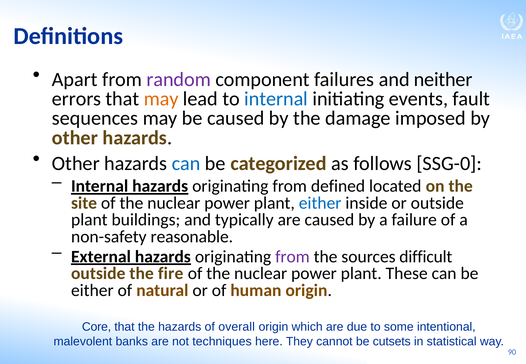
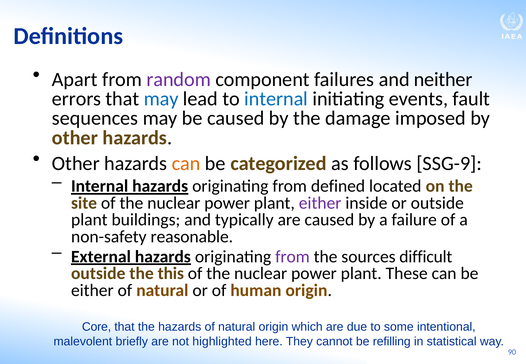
may at (161, 99) colour: orange -> blue
can at (186, 164) colour: blue -> orange
SSG-0: SSG-0 -> SSG-9
either at (320, 203) colour: blue -> purple
fire: fire -> this
hazards of overall: overall -> natural
banks: banks -> briefly
techniques: techniques -> highlighted
cutsets: cutsets -> refilling
